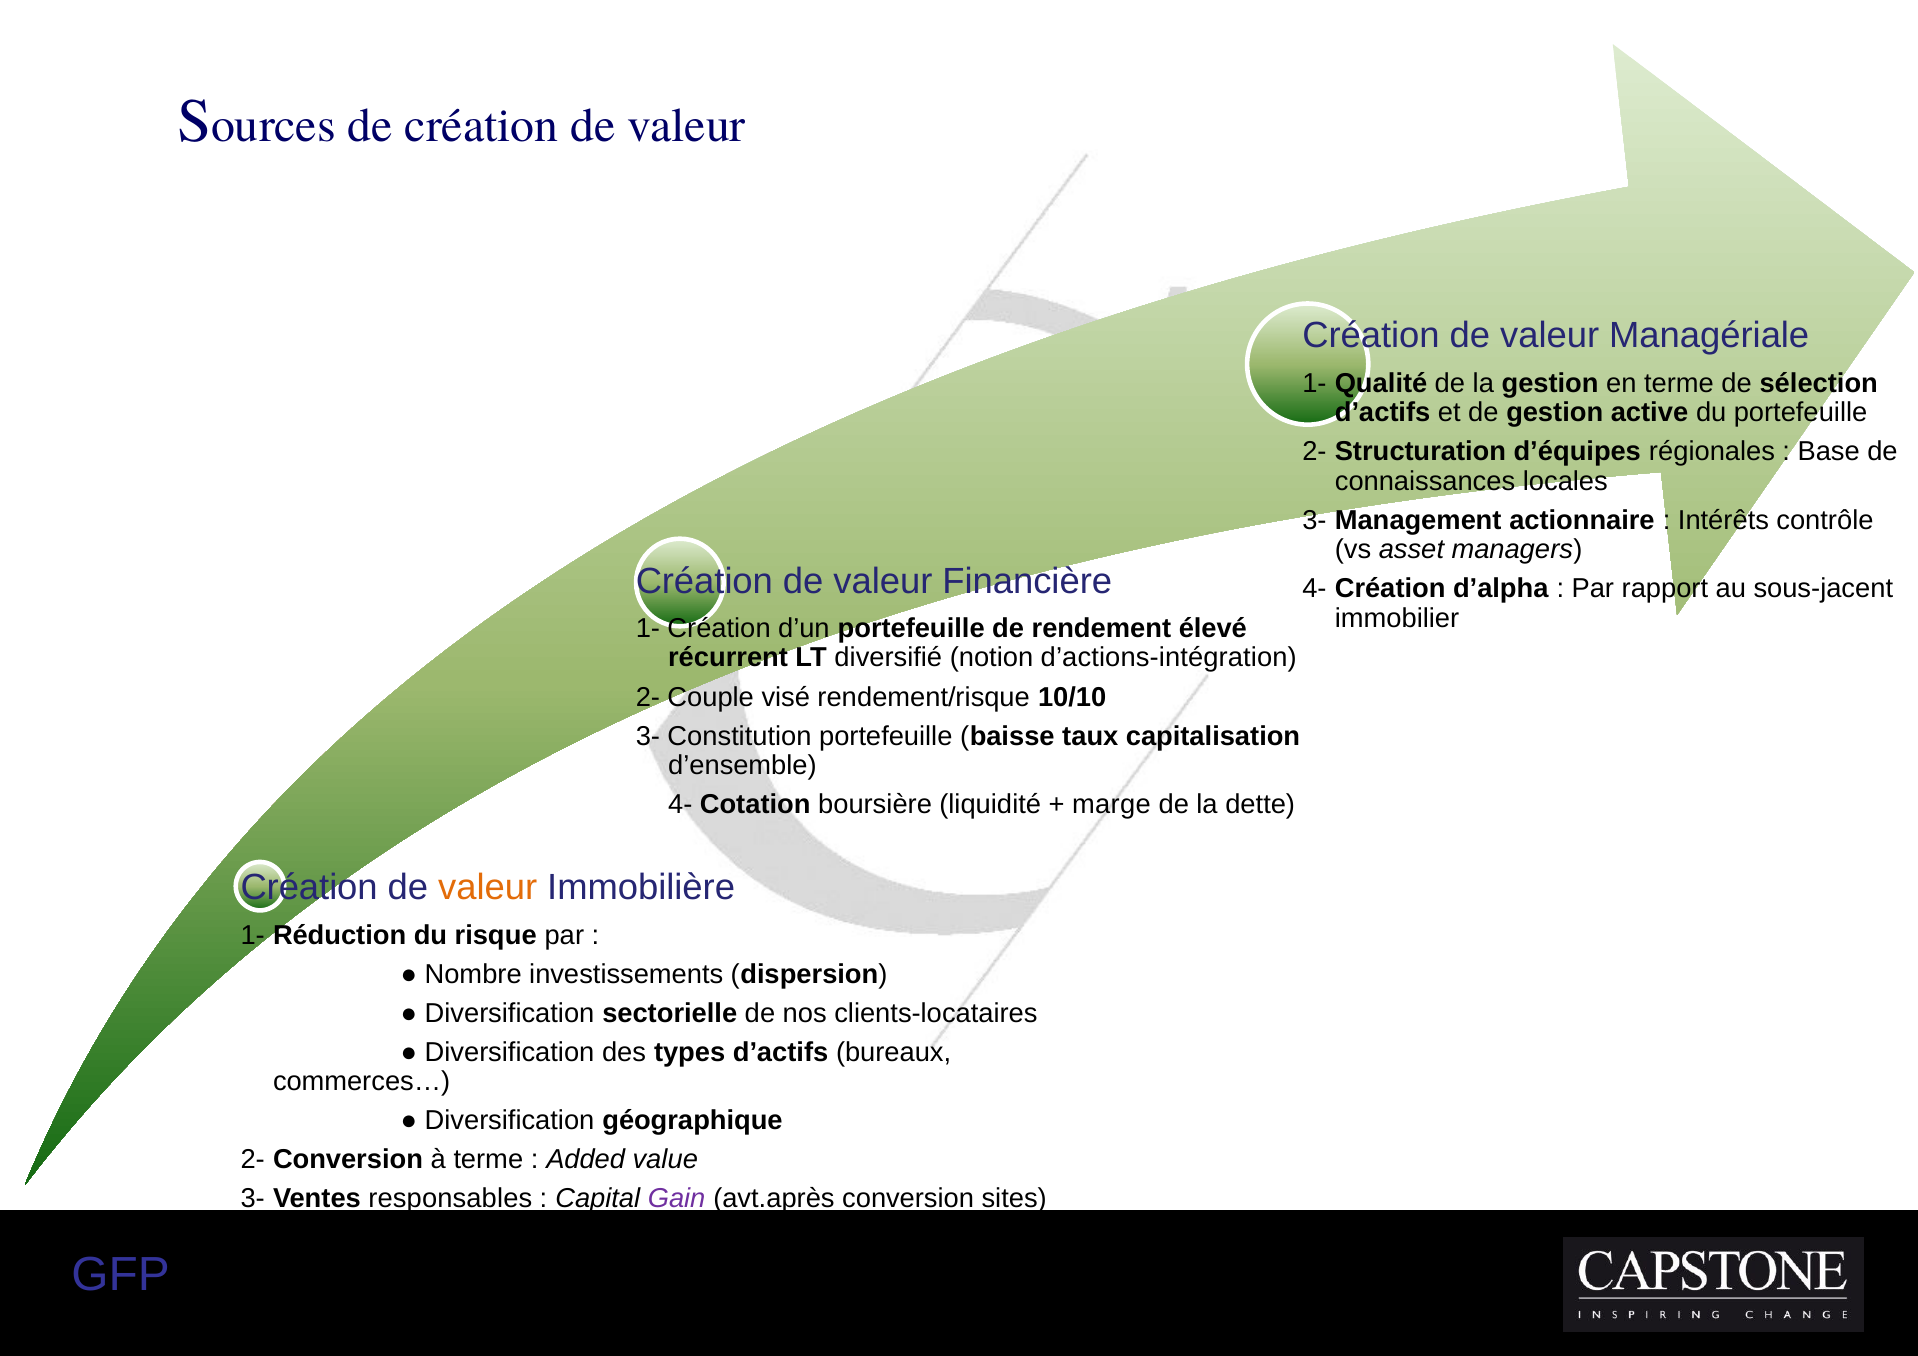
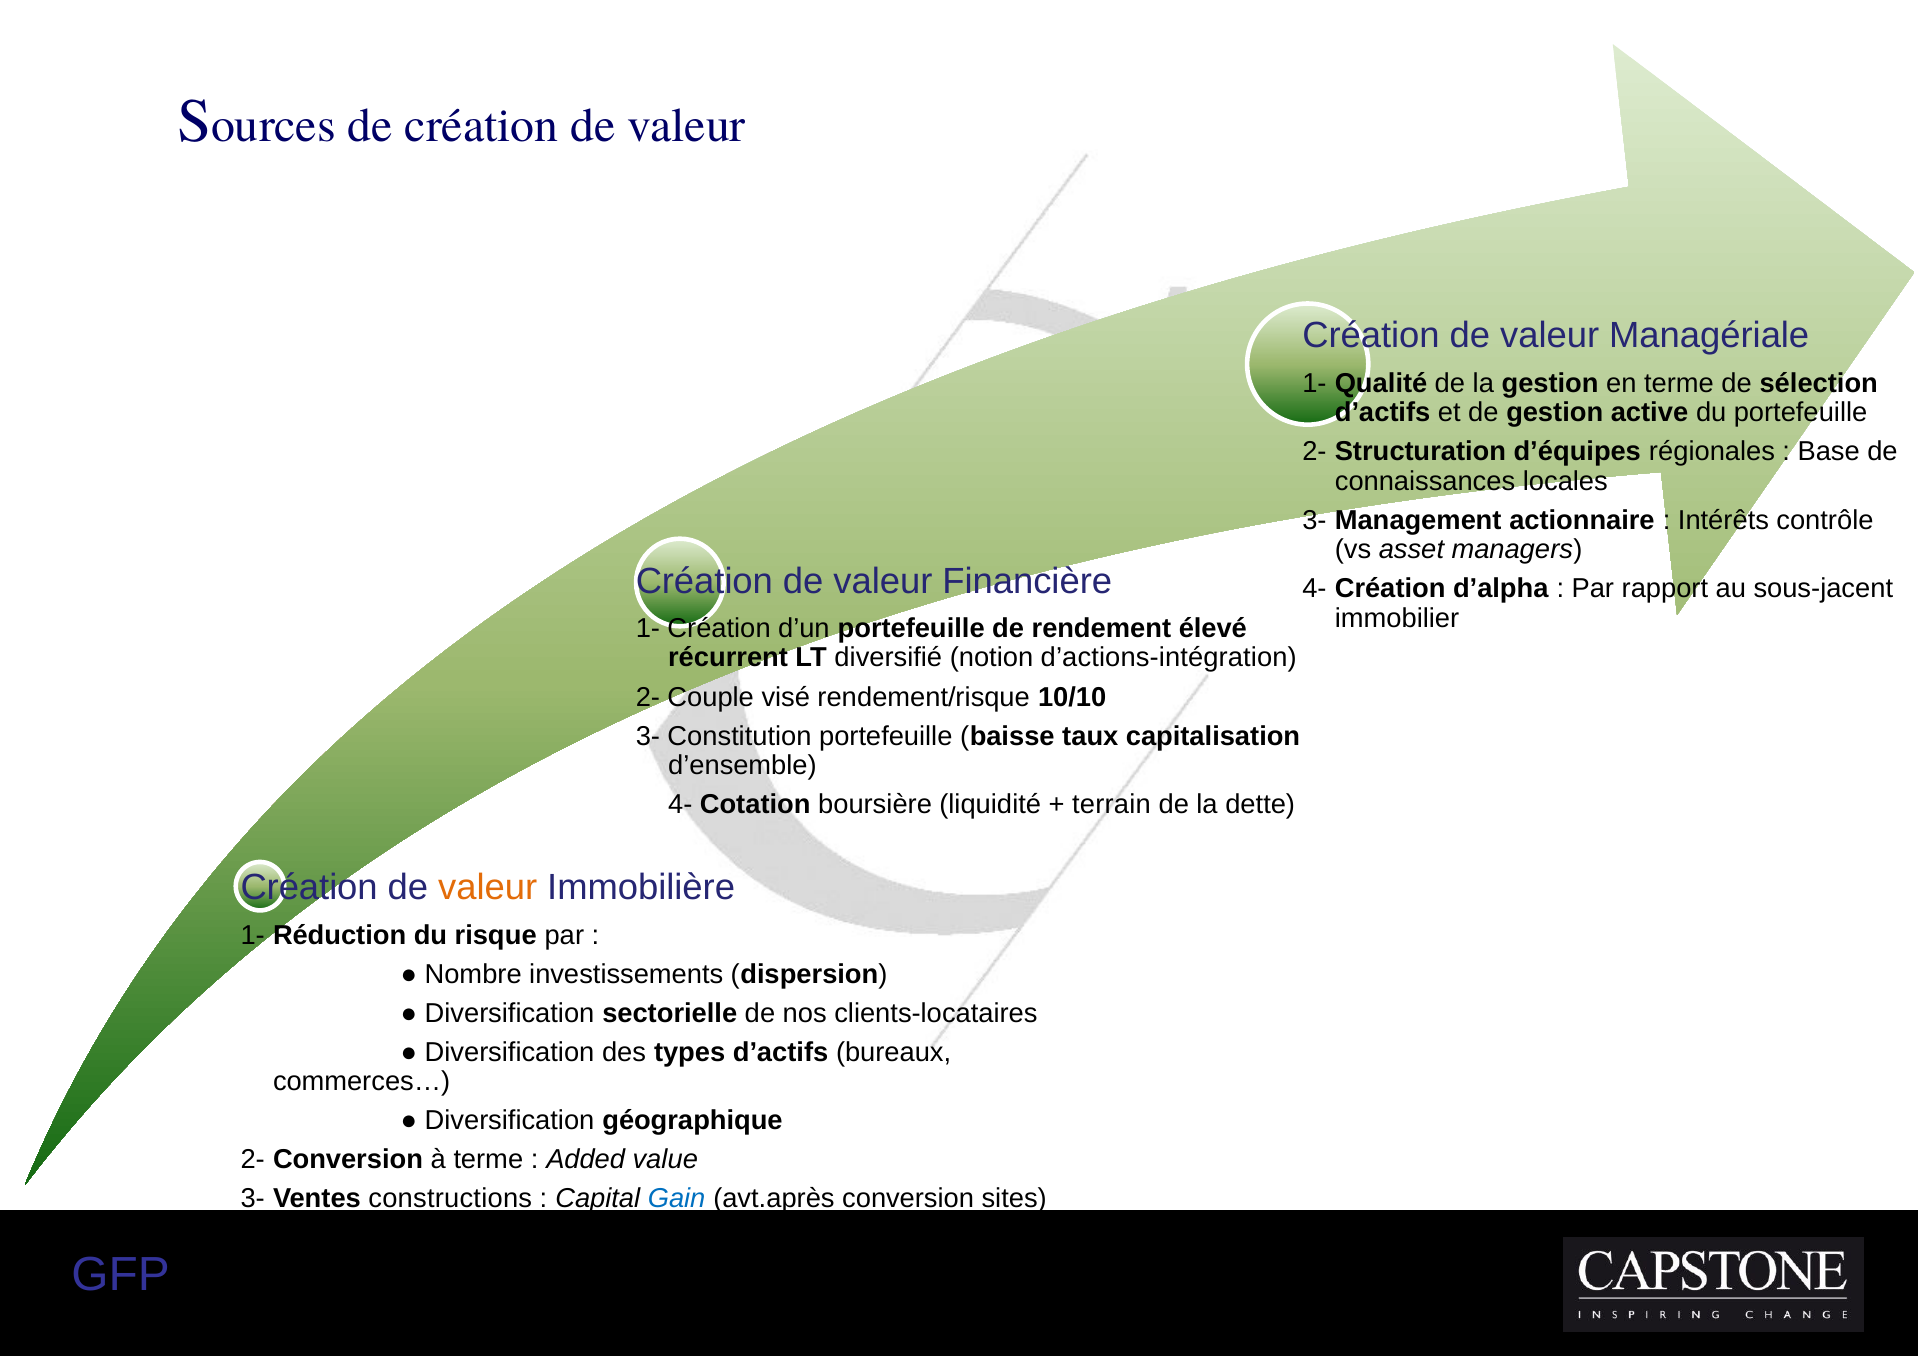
marge: marge -> terrain
responsables: responsables -> constructions
Gain colour: purple -> blue
